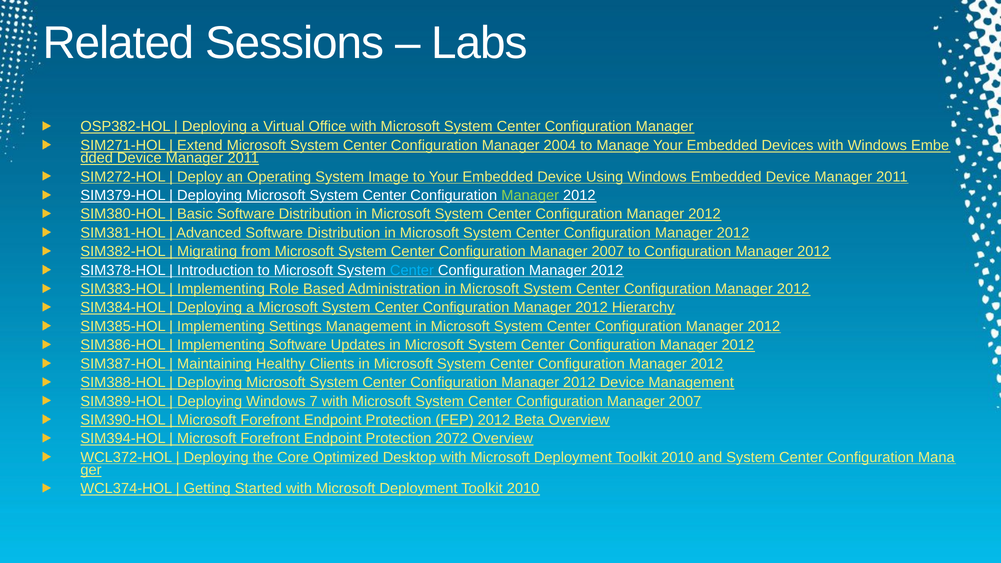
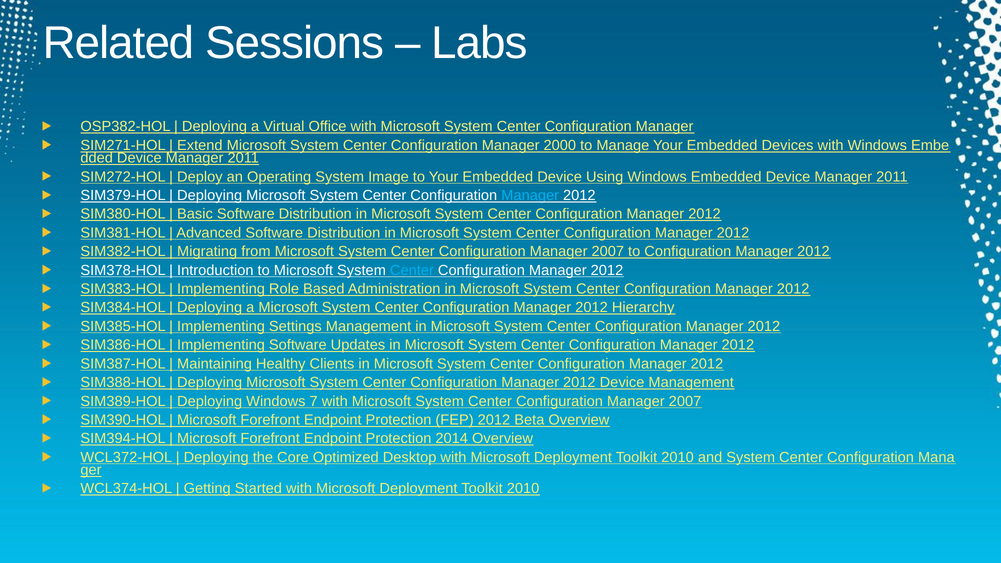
2004: 2004 -> 2000
Manager at (530, 195) colour: light green -> light blue
2072: 2072 -> 2014
